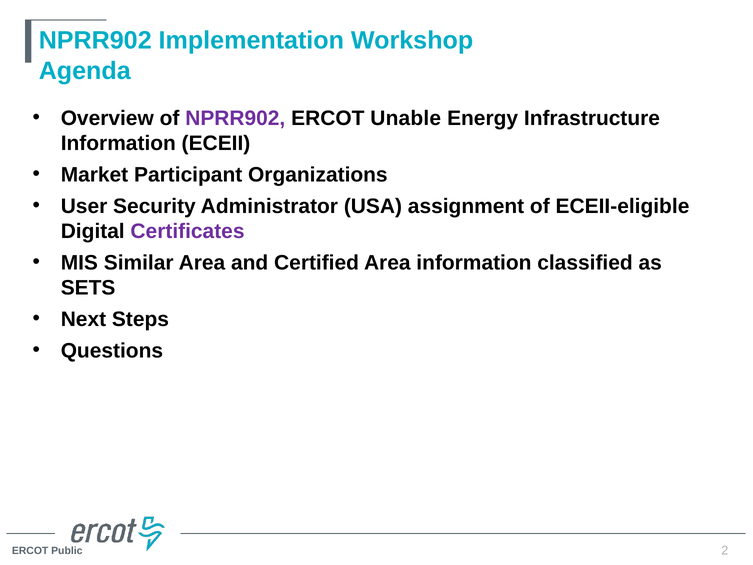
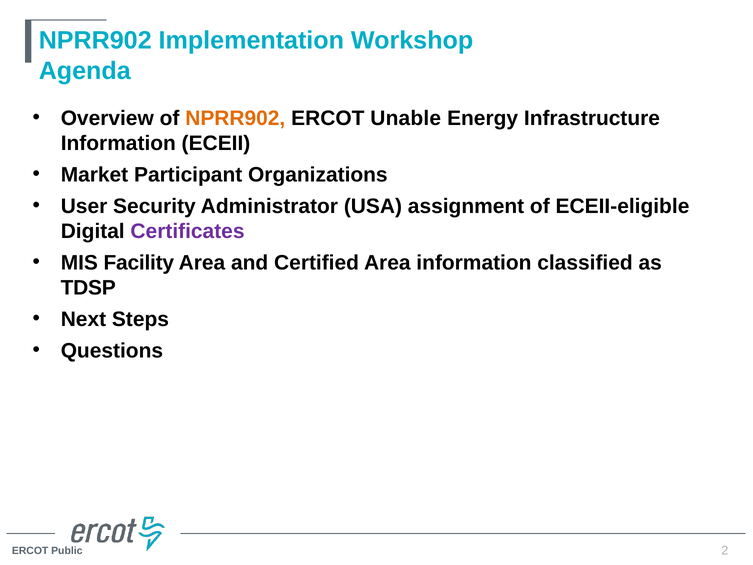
NPRR902 at (235, 118) colour: purple -> orange
Similar: Similar -> Facility
SETS: SETS -> TDSP
